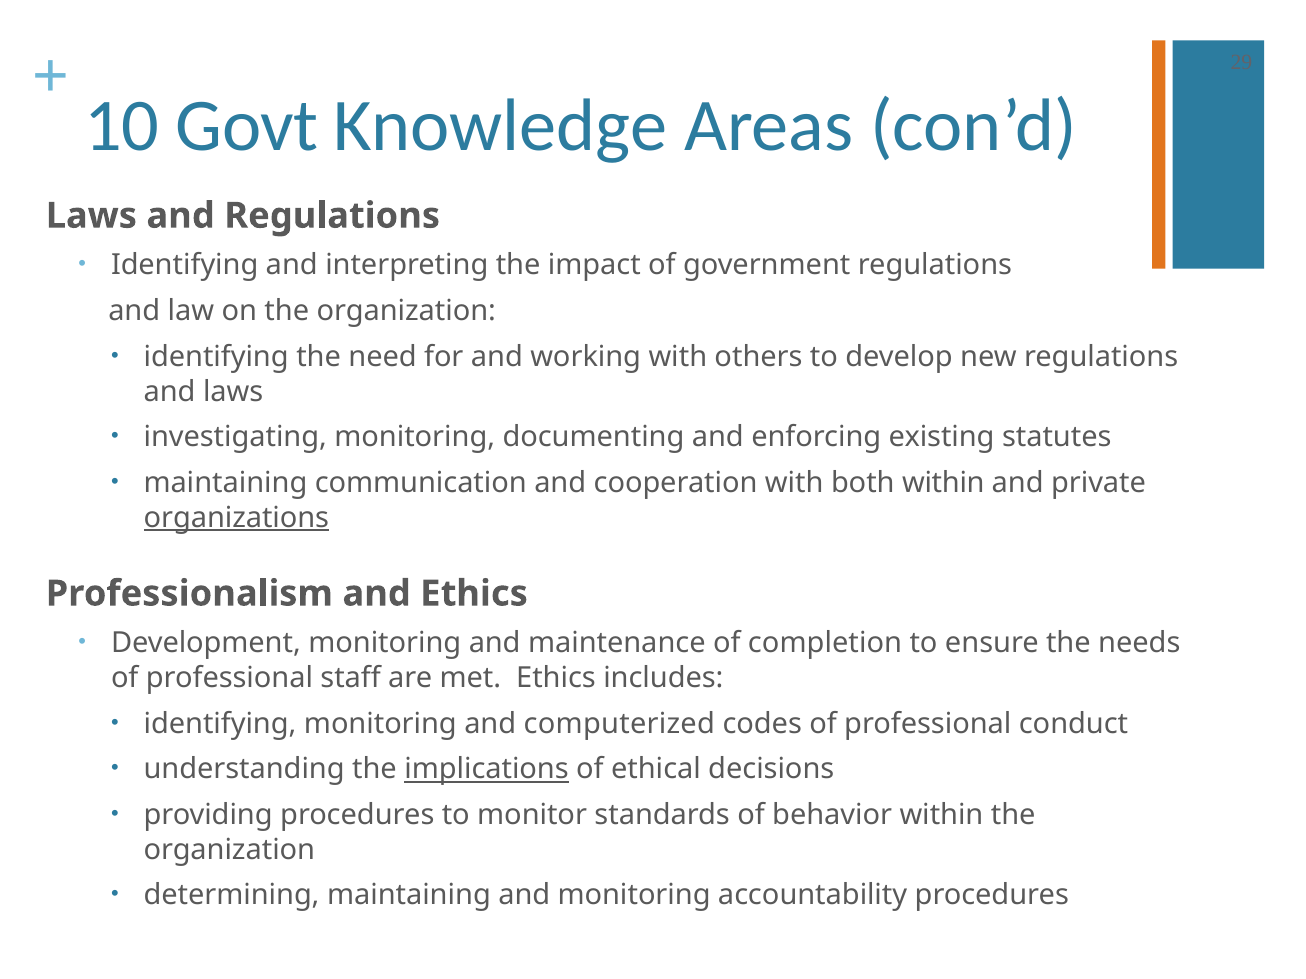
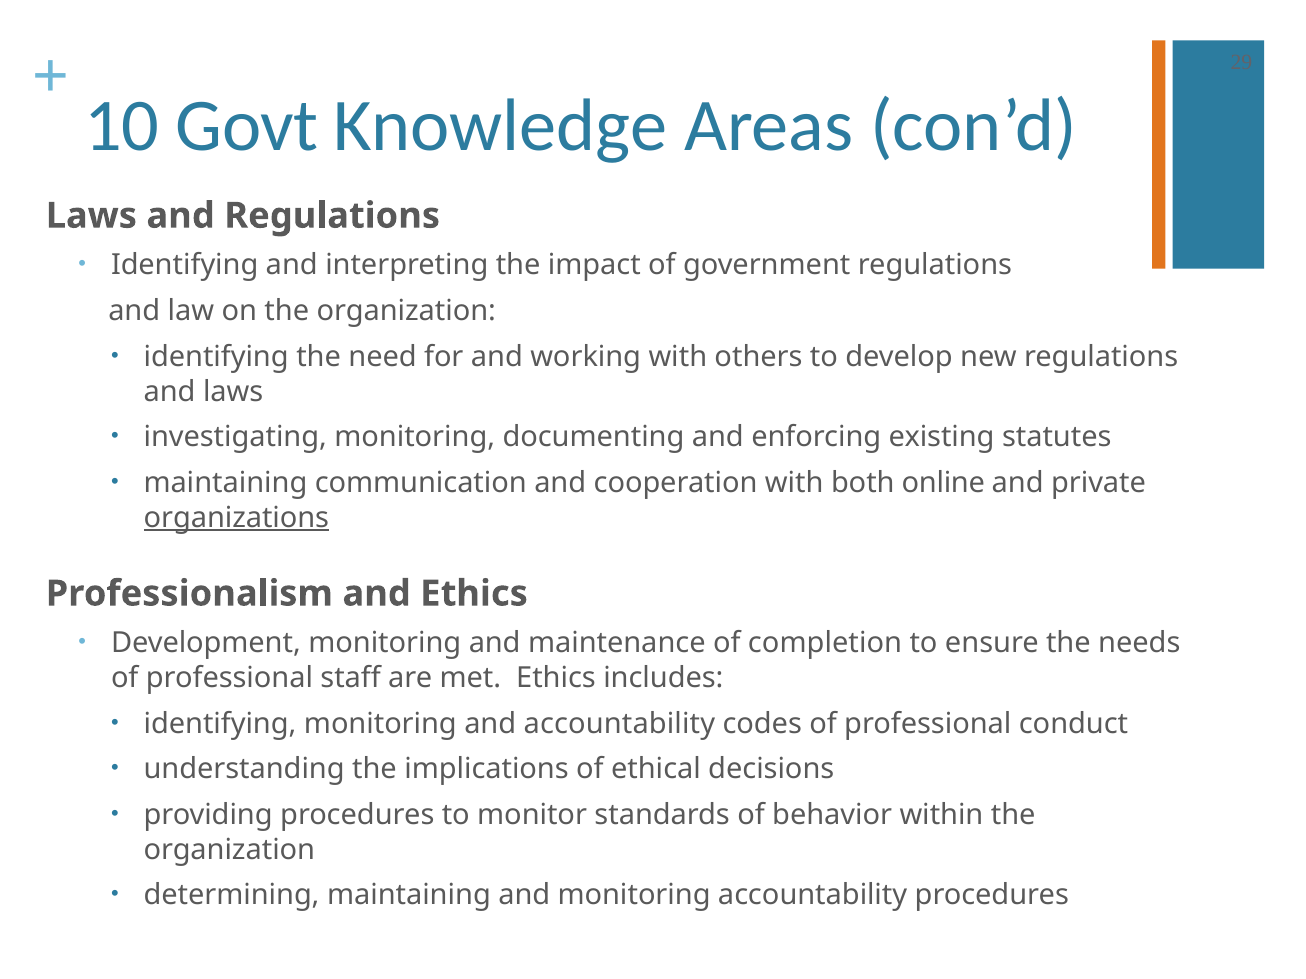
both within: within -> online
and computerized: computerized -> accountability
implications underline: present -> none
